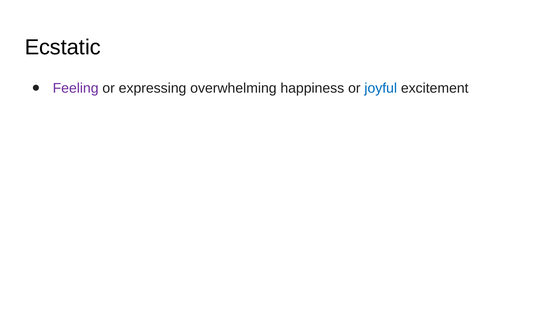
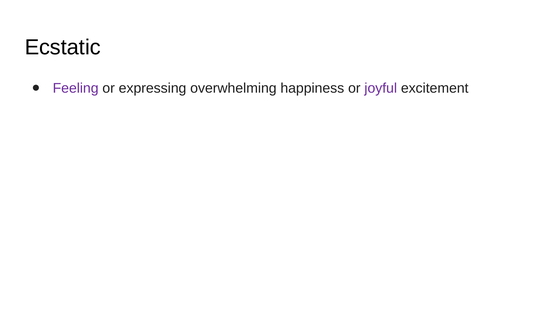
joyful colour: blue -> purple
